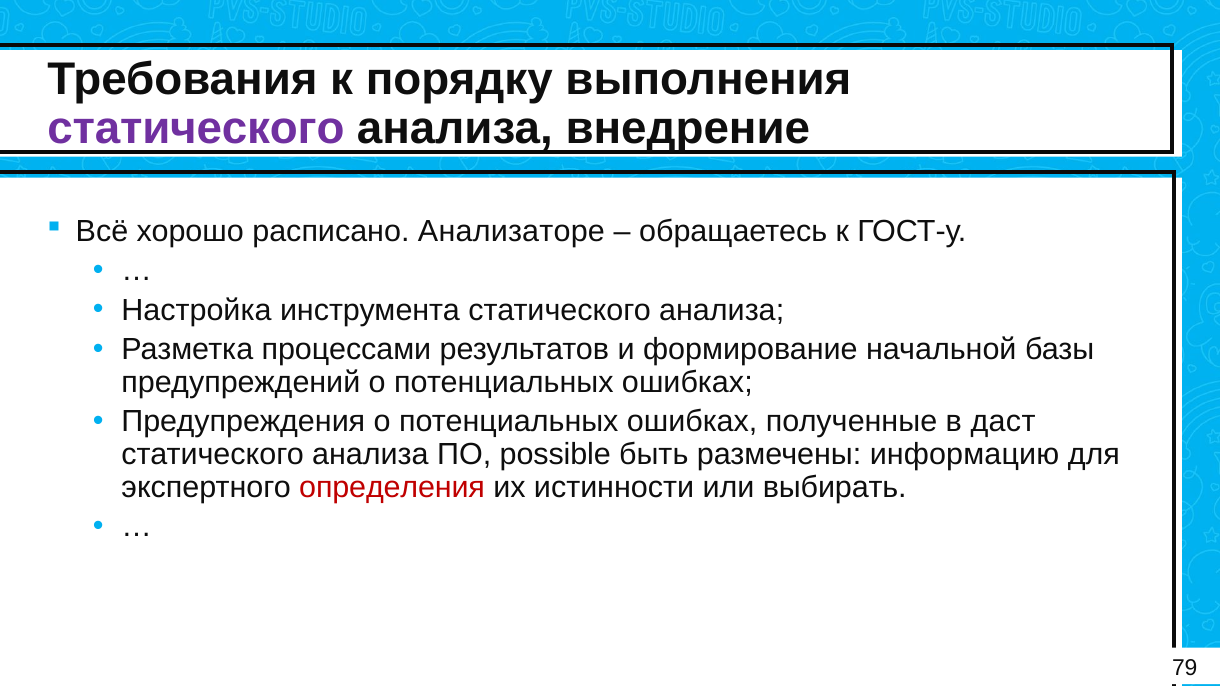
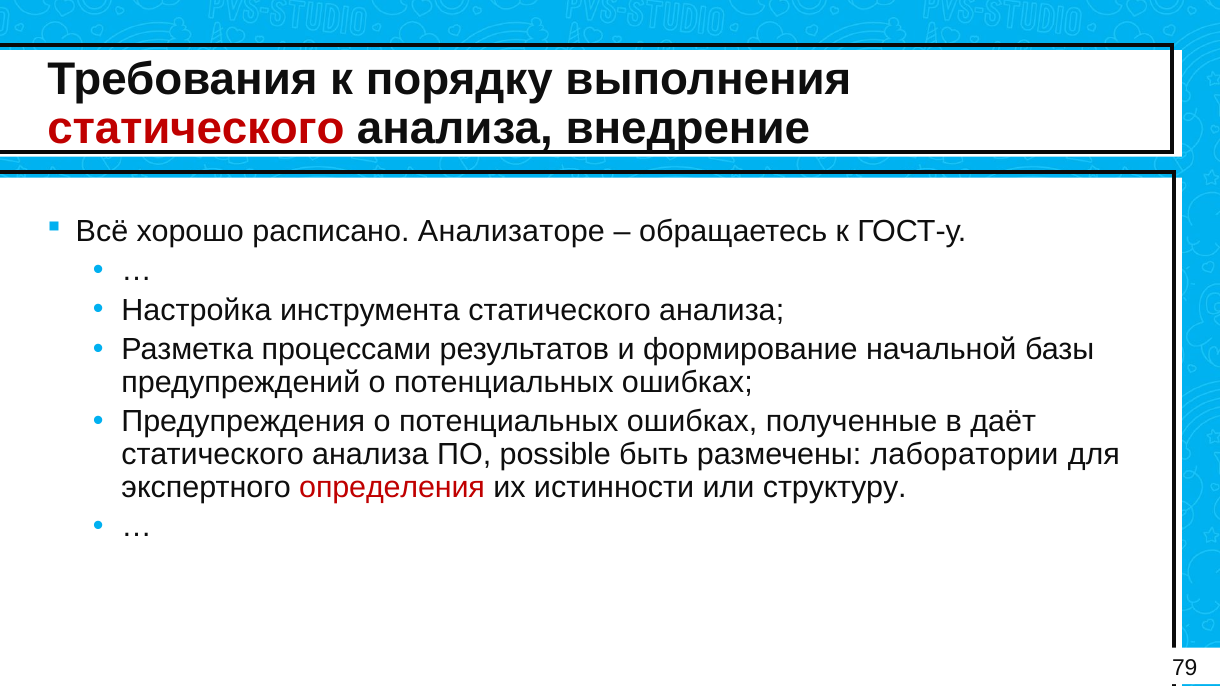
статического at (196, 128) colour: purple -> red
даст: даст -> даёт
информацию: информацию -> лаборатории
выбирать: выбирать -> структуру
